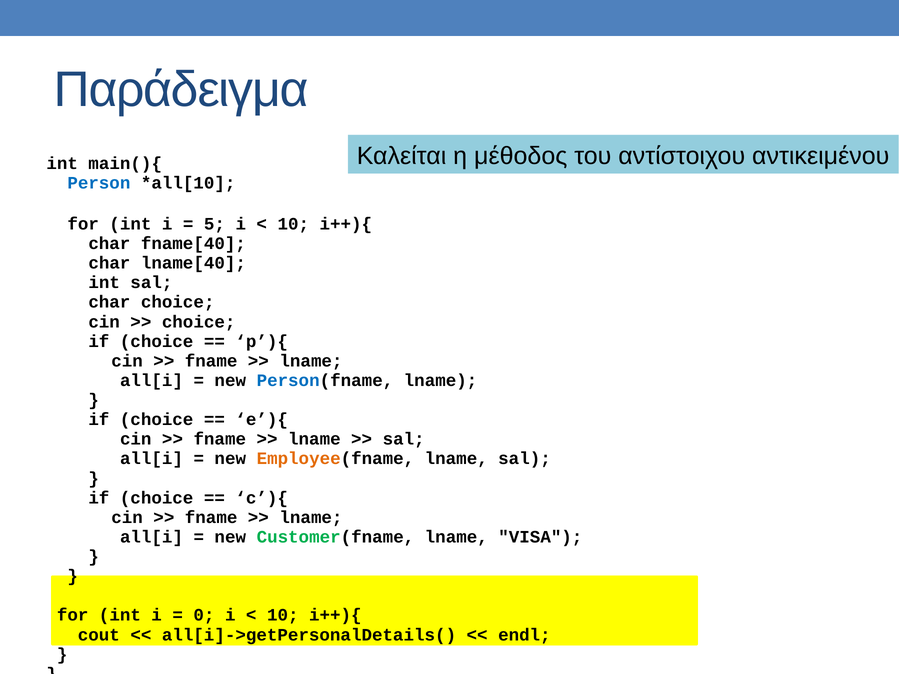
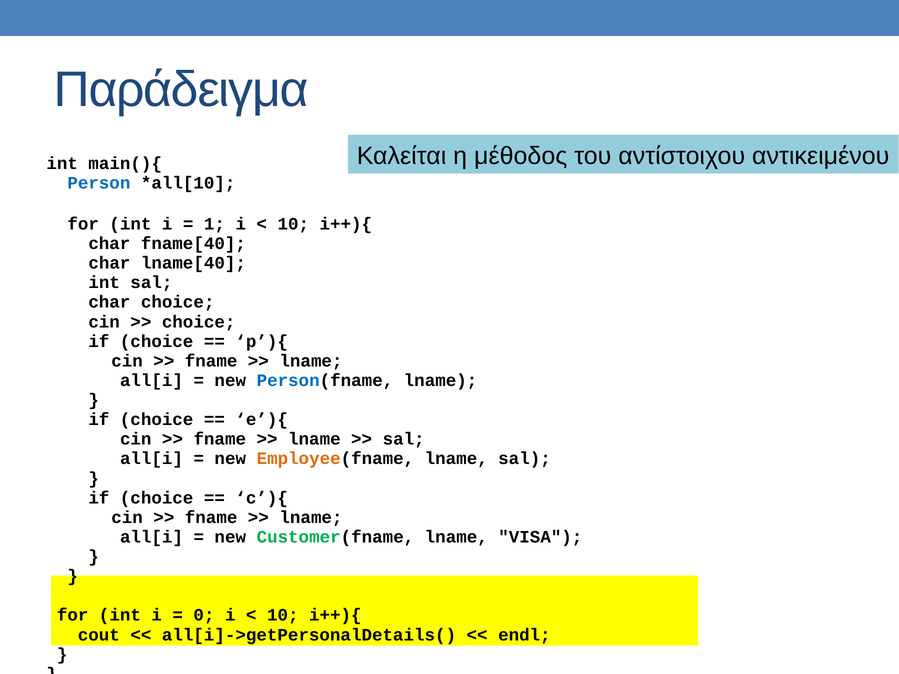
5: 5 -> 1
